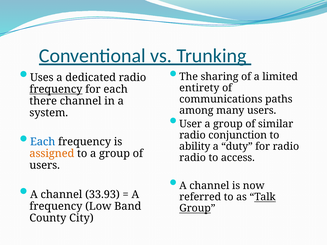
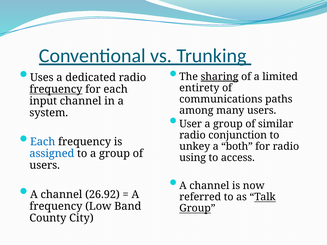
sharing underline: none -> present
there: there -> input
ability: ability -> unkey
duty: duty -> both
assigned colour: orange -> blue
radio at (193, 158): radio -> using
33.93: 33.93 -> 26.92
